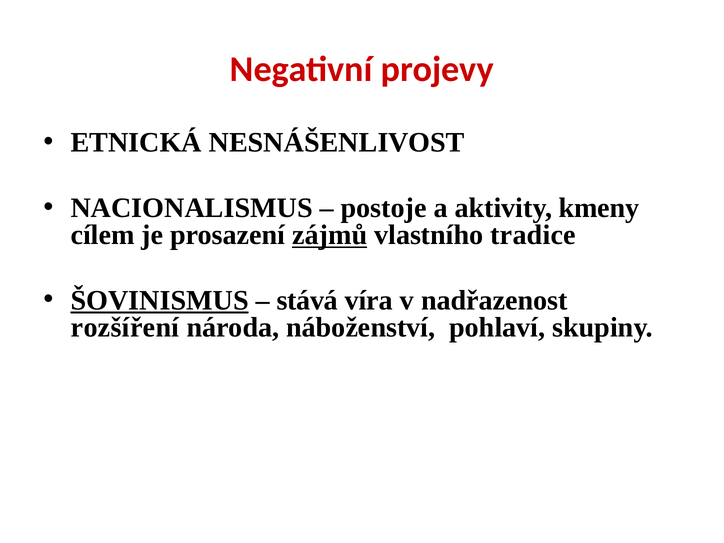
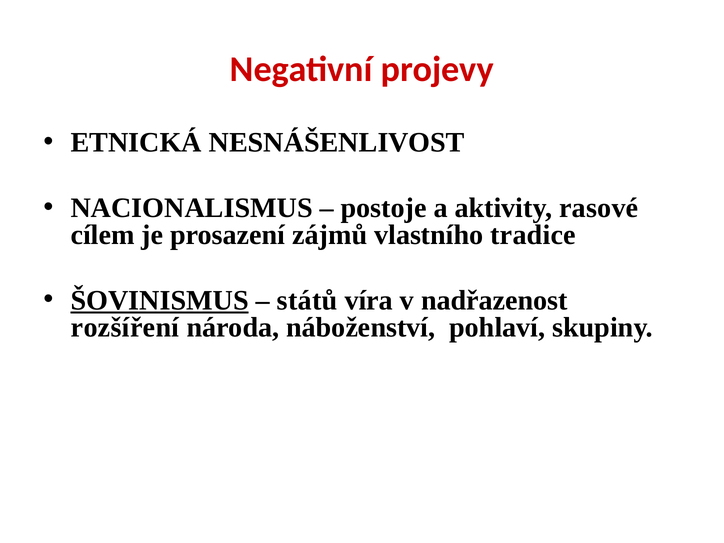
kmeny: kmeny -> rasové
zájmů underline: present -> none
stává: stává -> států
